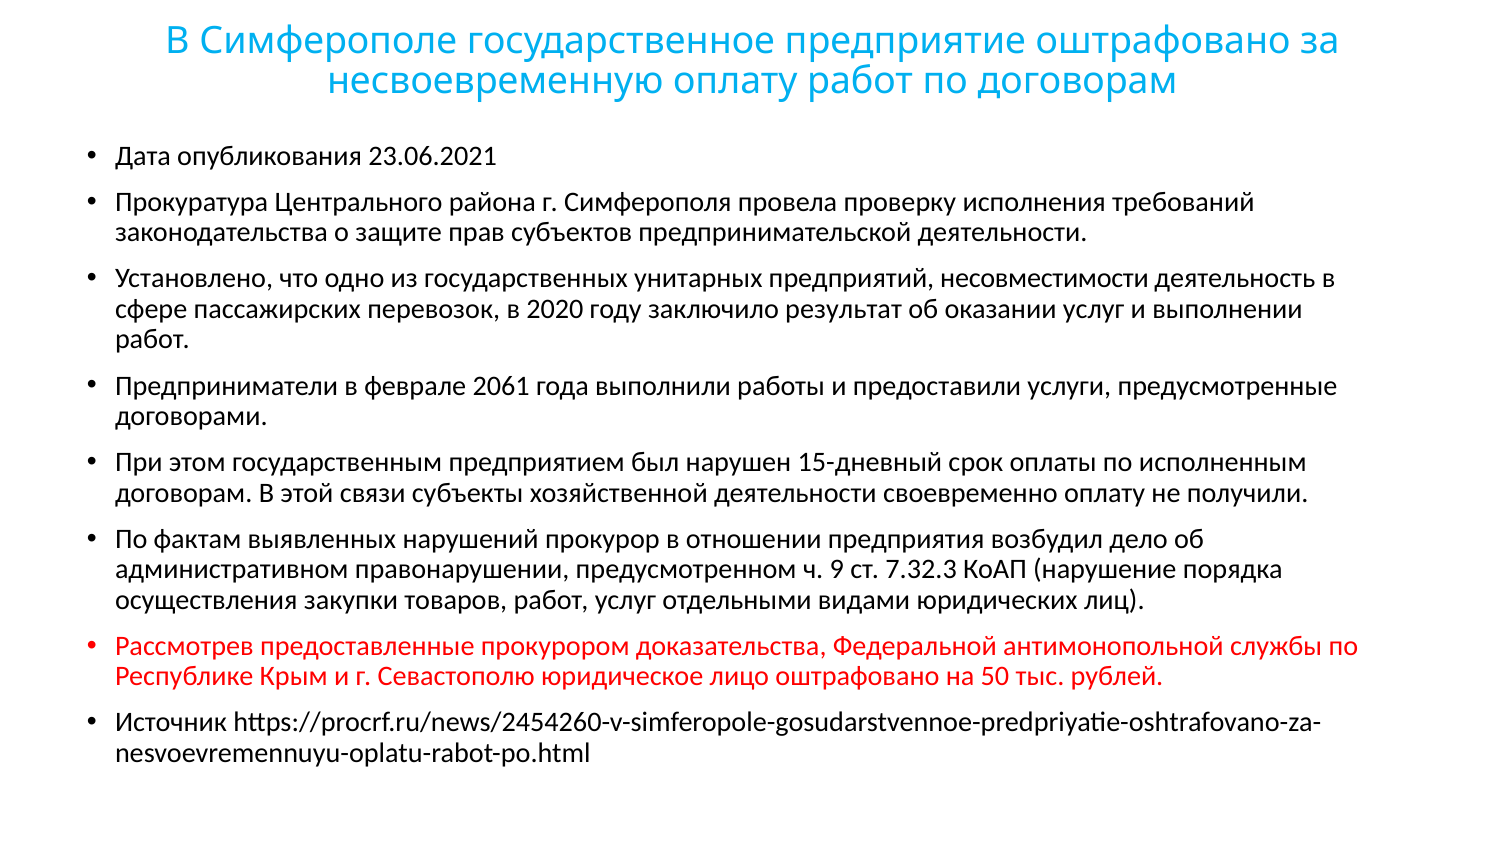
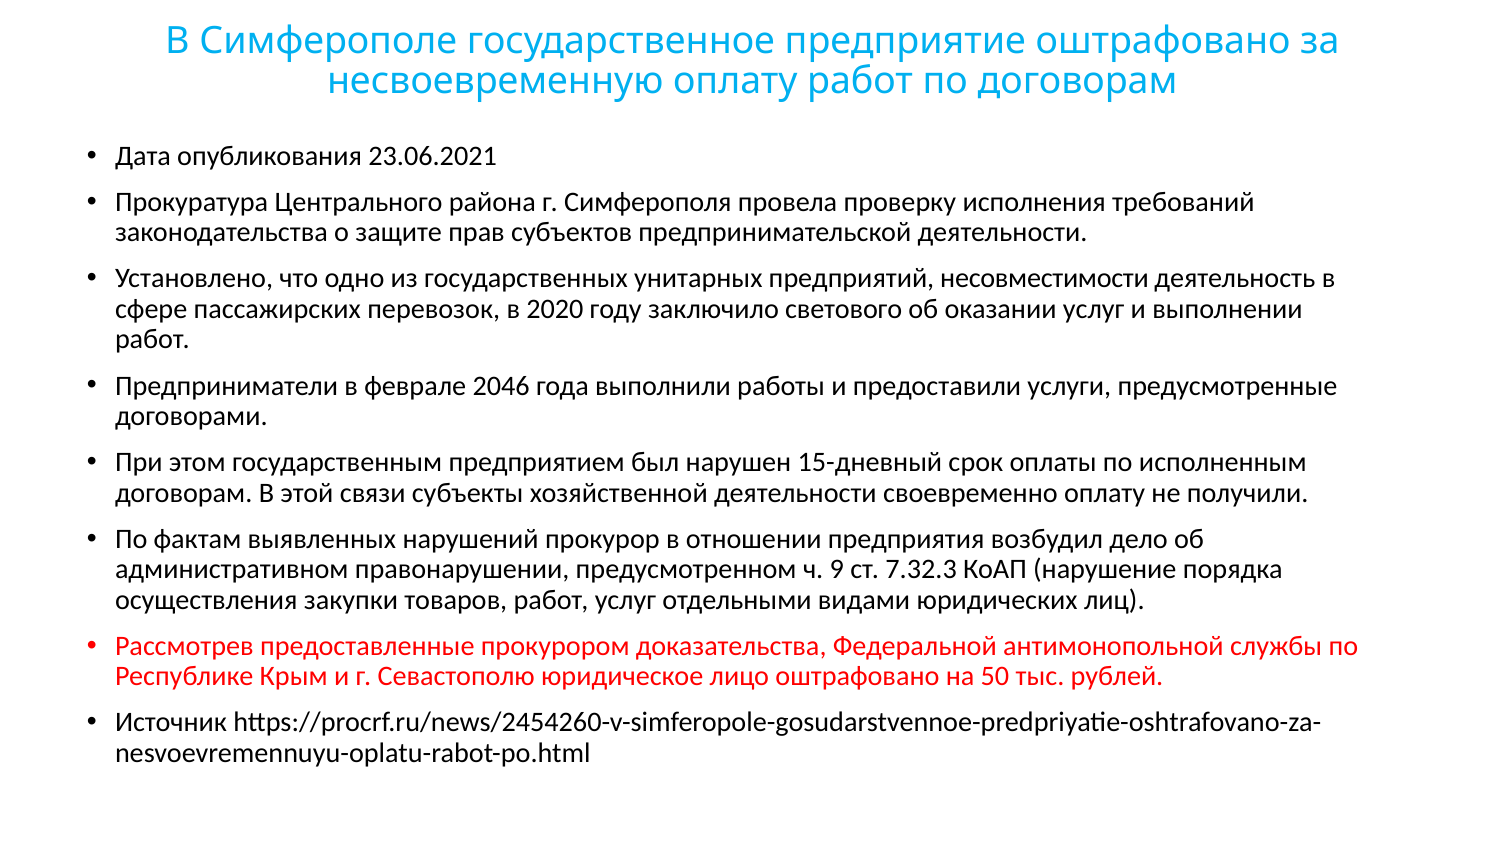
результат: результат -> светового
2061: 2061 -> 2046
